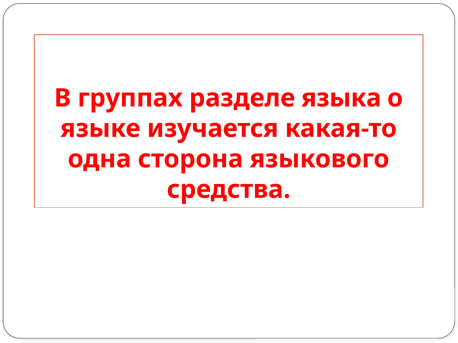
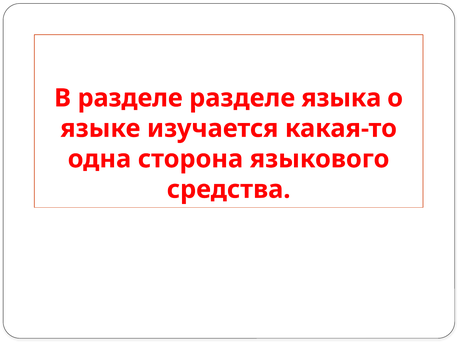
В группах: группах -> разделе
